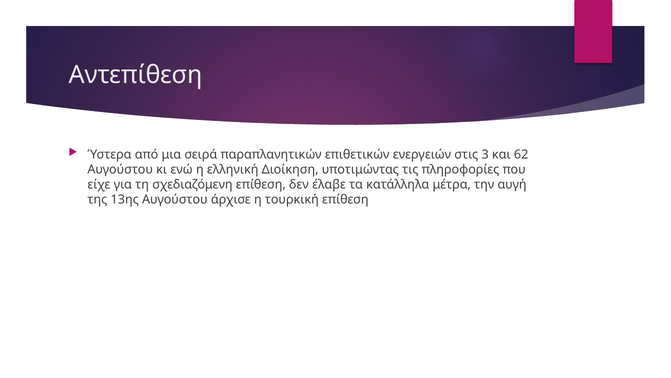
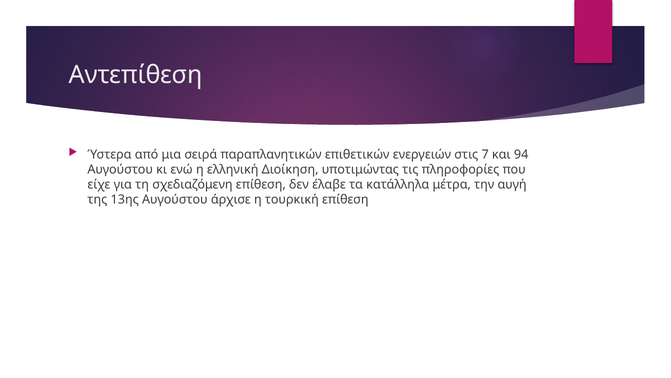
3: 3 -> 7
62: 62 -> 94
